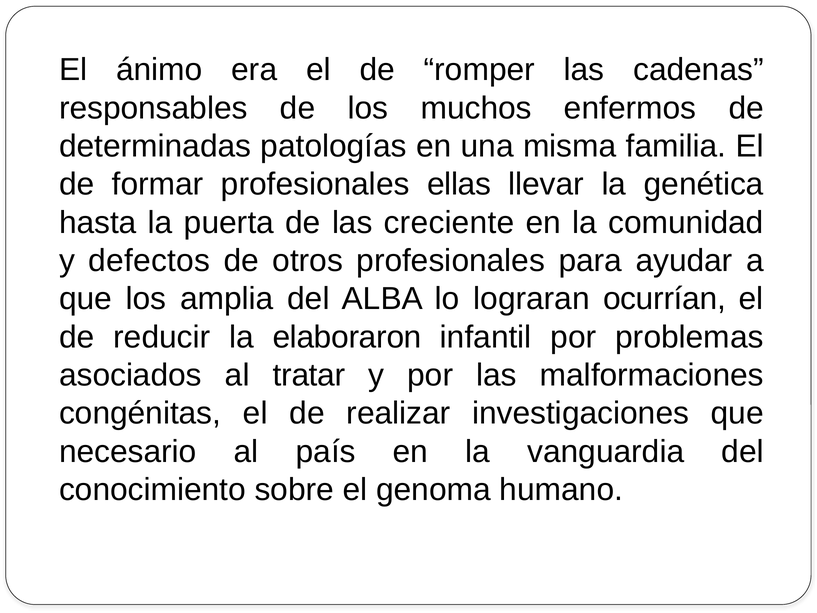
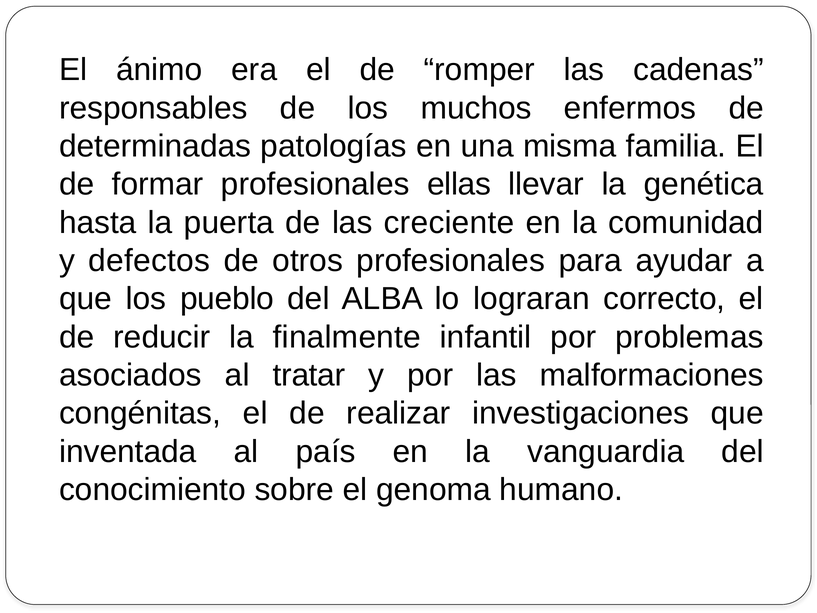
amplia: amplia -> pueblo
ocurrían: ocurrían -> correcto
elaboraron: elaboraron -> finalmente
necesario: necesario -> inventada
